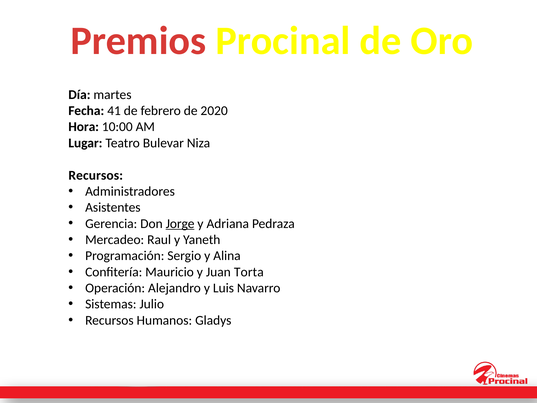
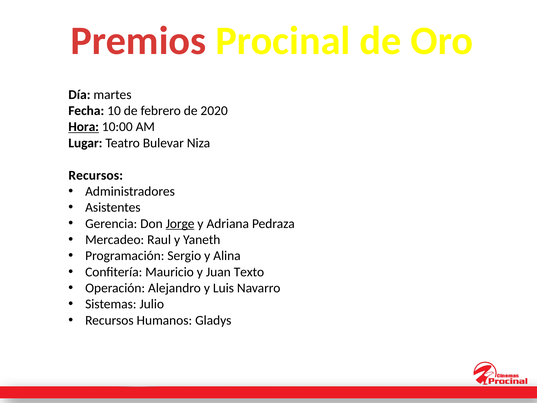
41: 41 -> 10
Hora underline: none -> present
Torta: Torta -> Texto
